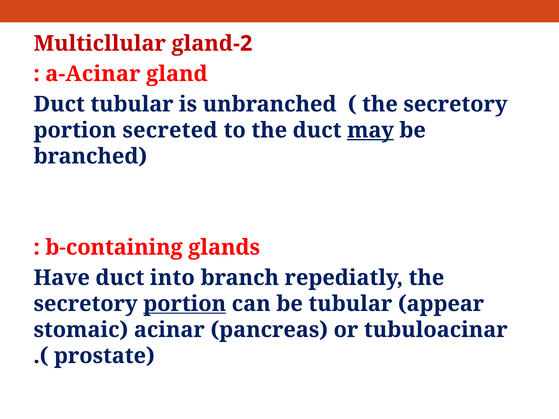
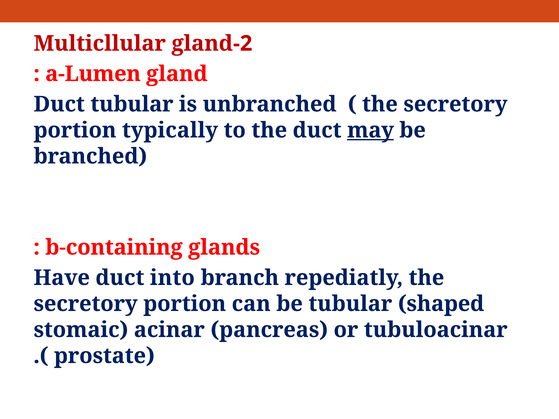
a-Acinar: a-Acinar -> a-Lumen
secreted: secreted -> typically
portion at (185, 304) underline: present -> none
appear: appear -> shaped
